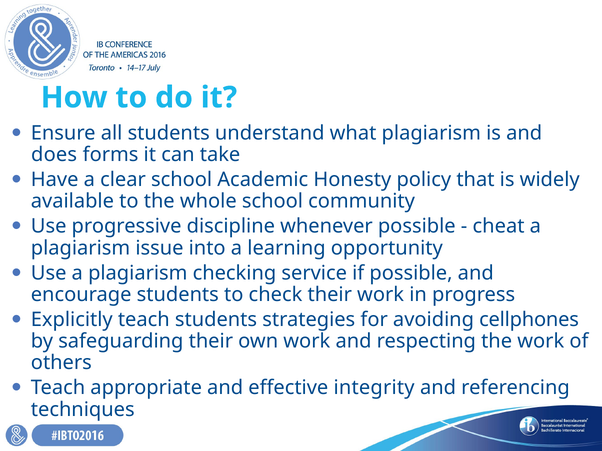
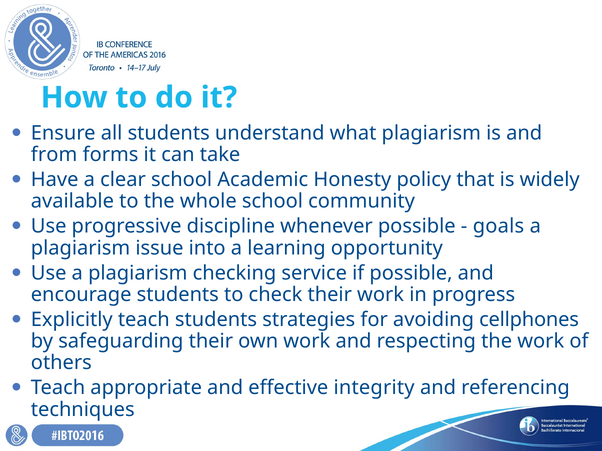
does: does -> from
cheat: cheat -> goals
